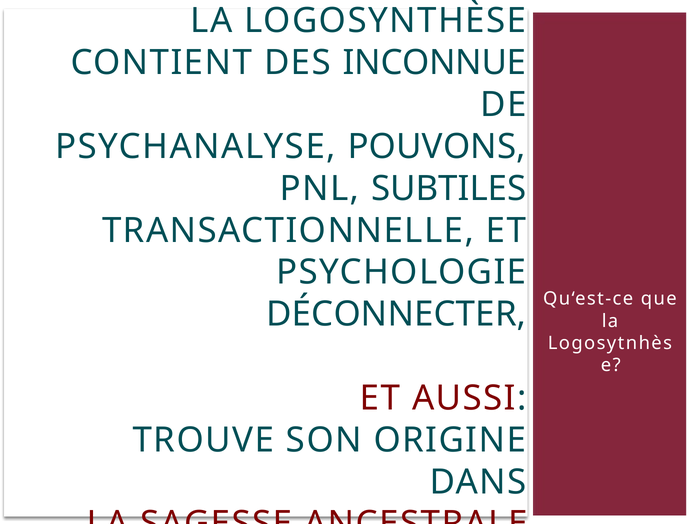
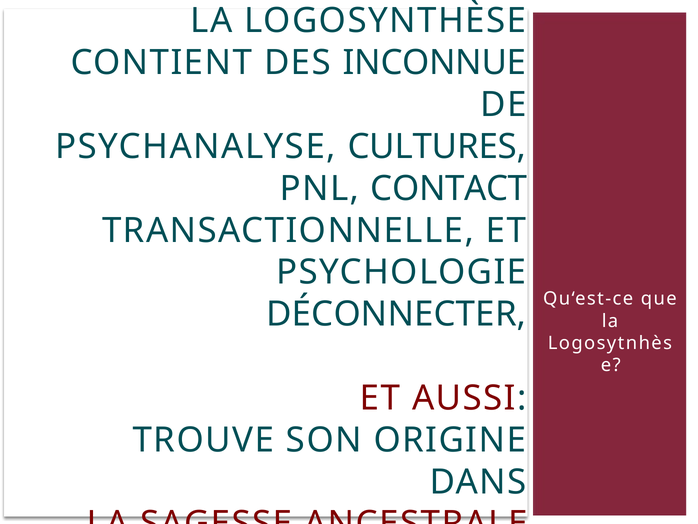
POUVONS: POUVONS -> CULTURES
SUBTILES: SUBTILES -> CONTACT
